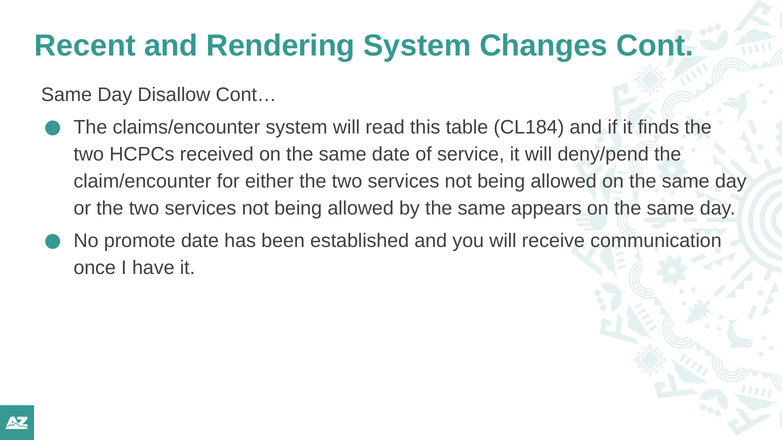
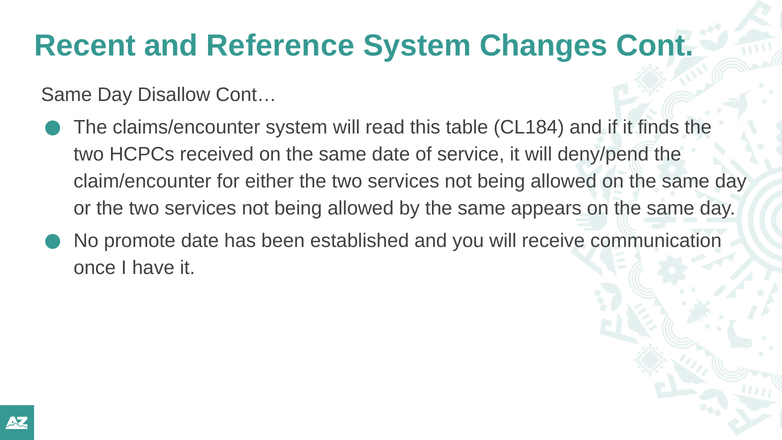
Rendering: Rendering -> Reference
